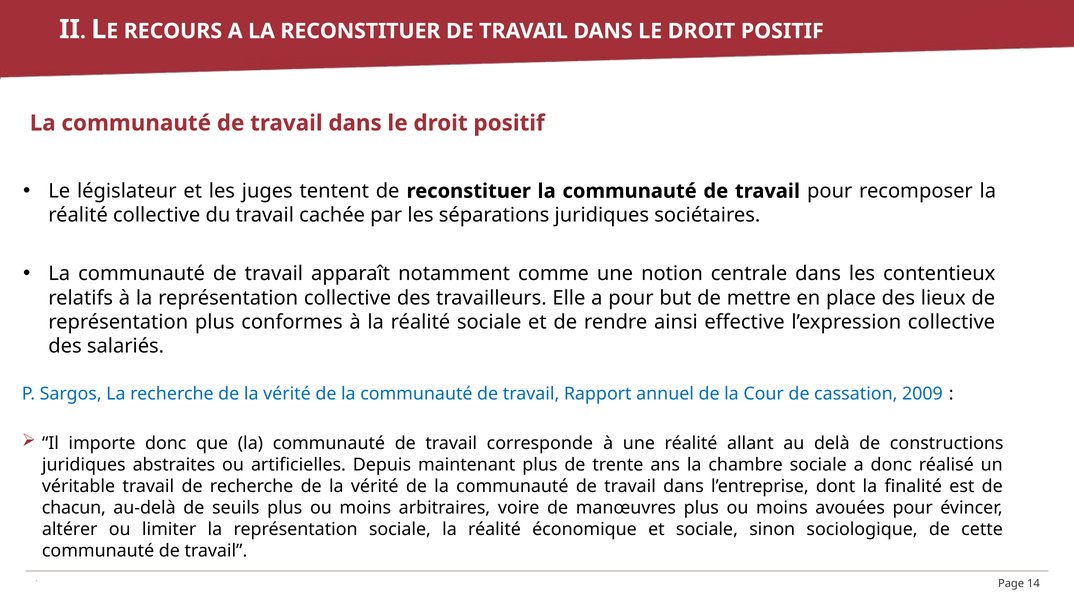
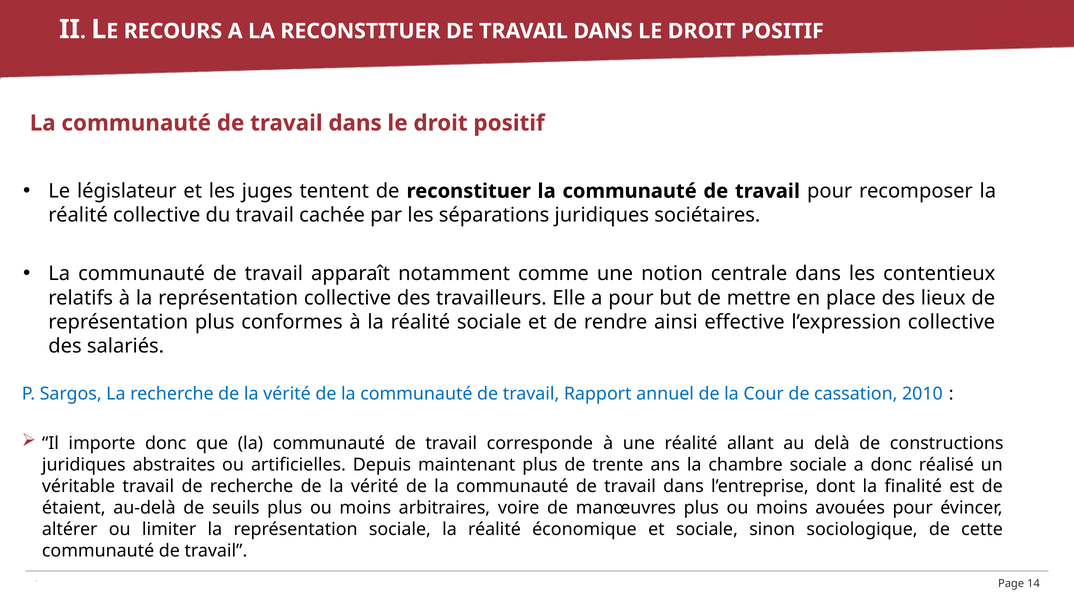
2009: 2009 -> 2010
chacun: chacun -> étaient
